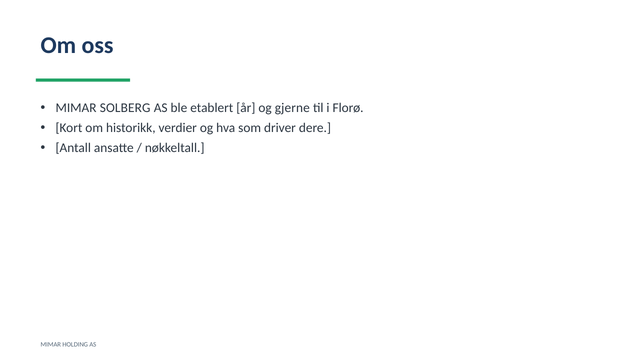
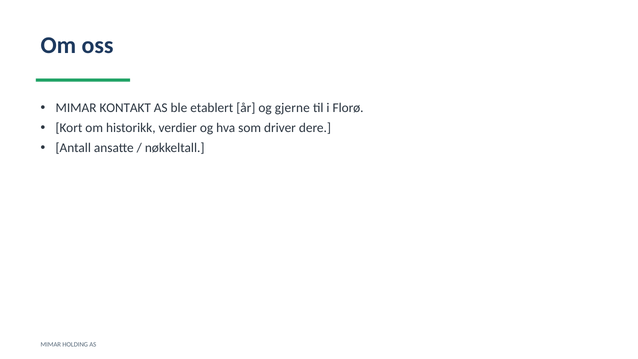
SOLBERG: SOLBERG -> KONTAKT
